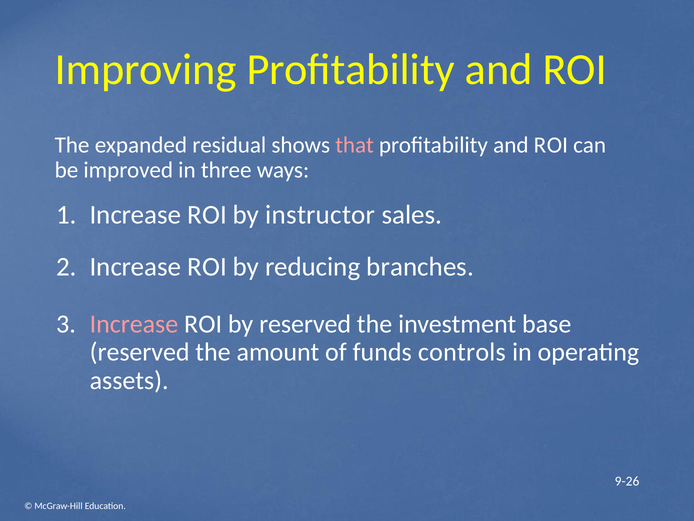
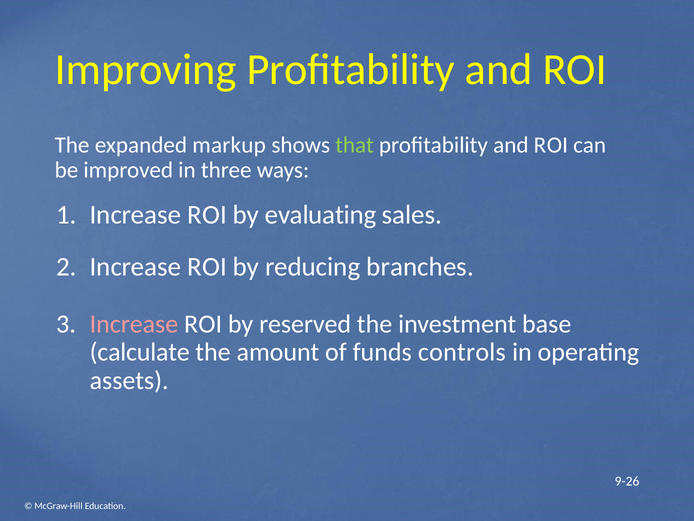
residual: residual -> markup
that colour: pink -> light green
instructor: instructor -> evaluating
reserved at (140, 352): reserved -> calculate
